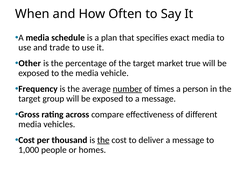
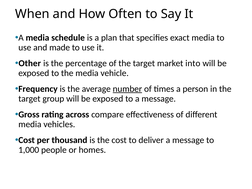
trade: trade -> made
true: true -> into
the at (103, 140) underline: present -> none
